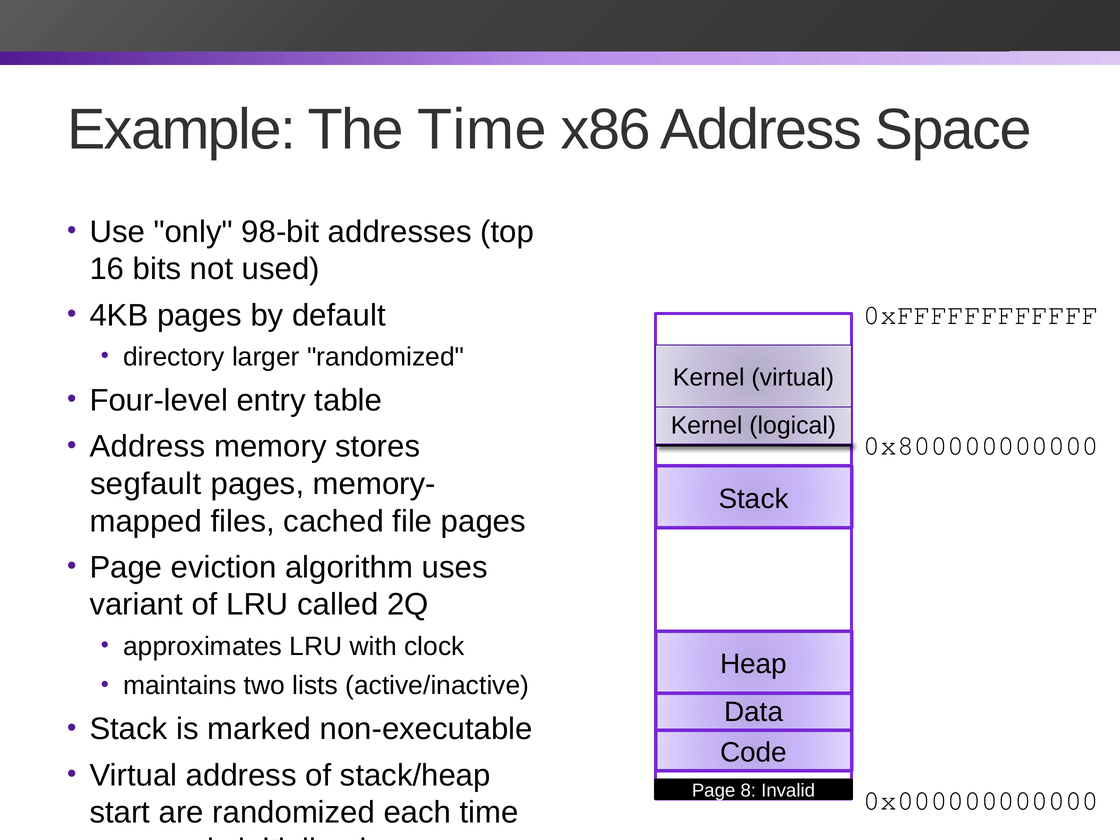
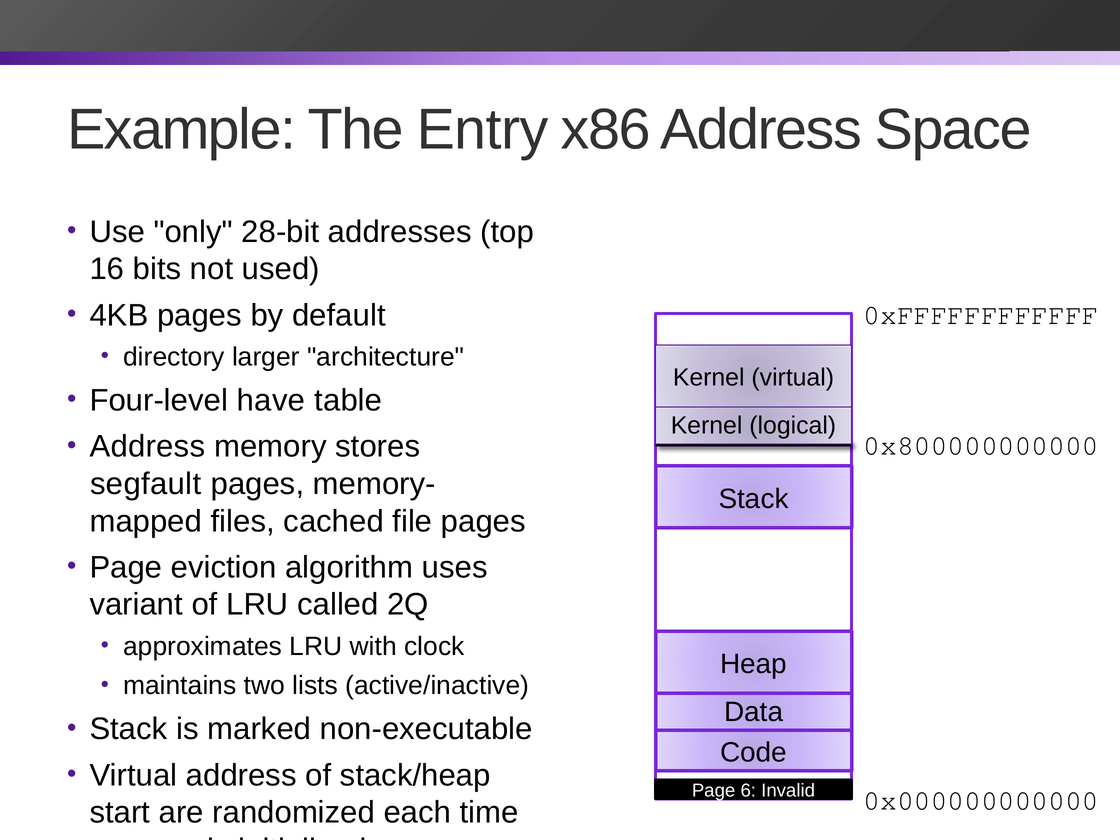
The Time: Time -> Entry
98-bit: 98-bit -> 28-bit
larger randomized: randomized -> architecture
entry: entry -> have
8: 8 -> 6
